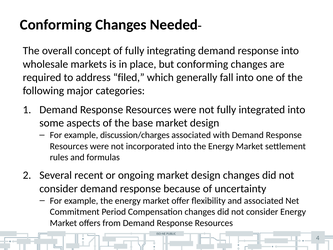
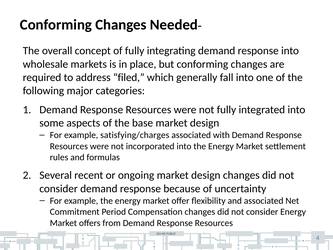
discussion/charges: discussion/charges -> satisfying/charges
